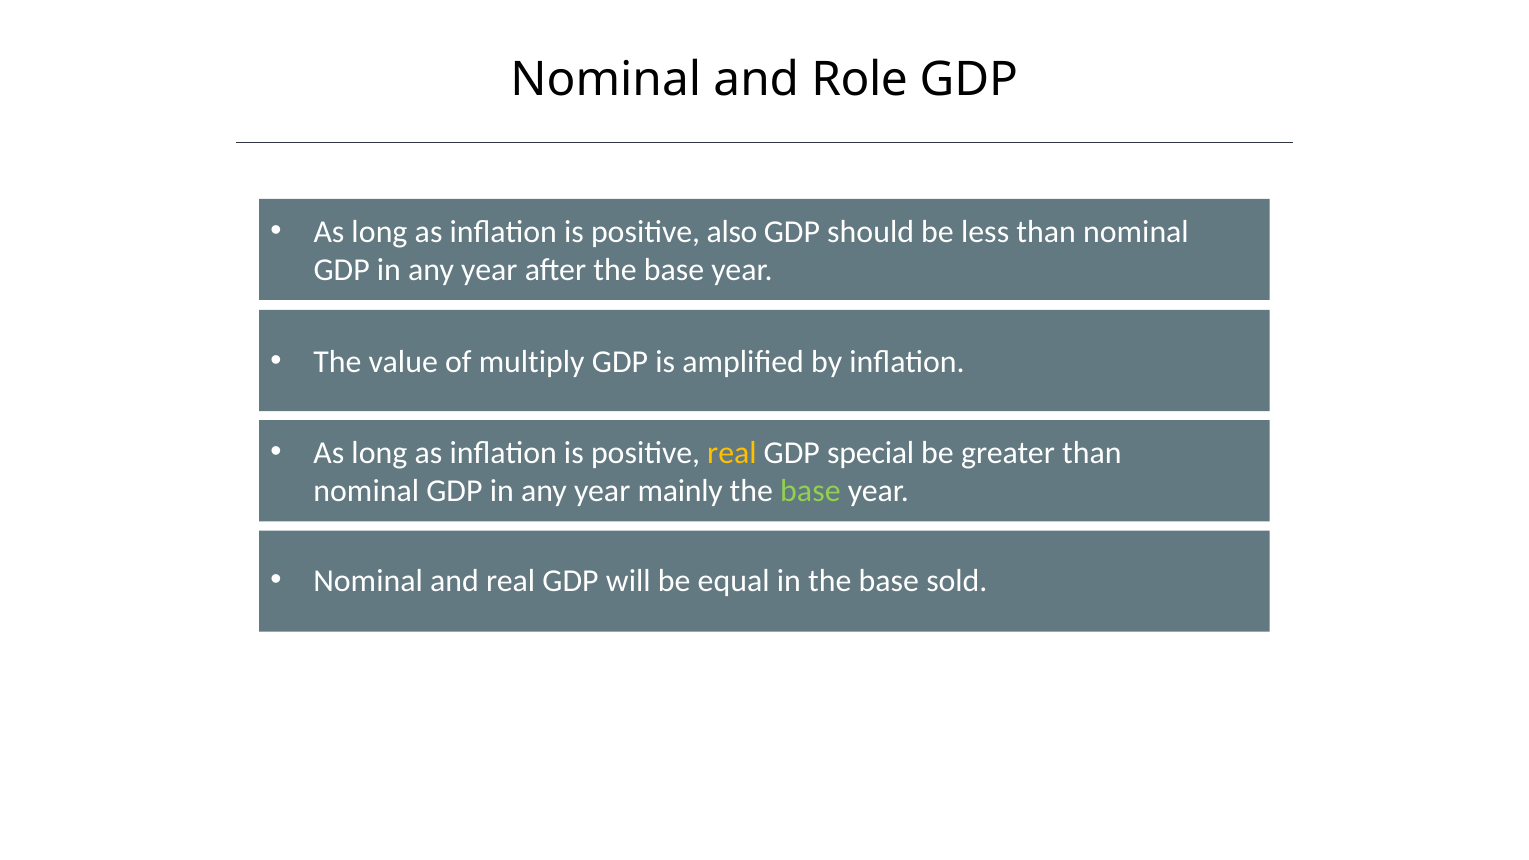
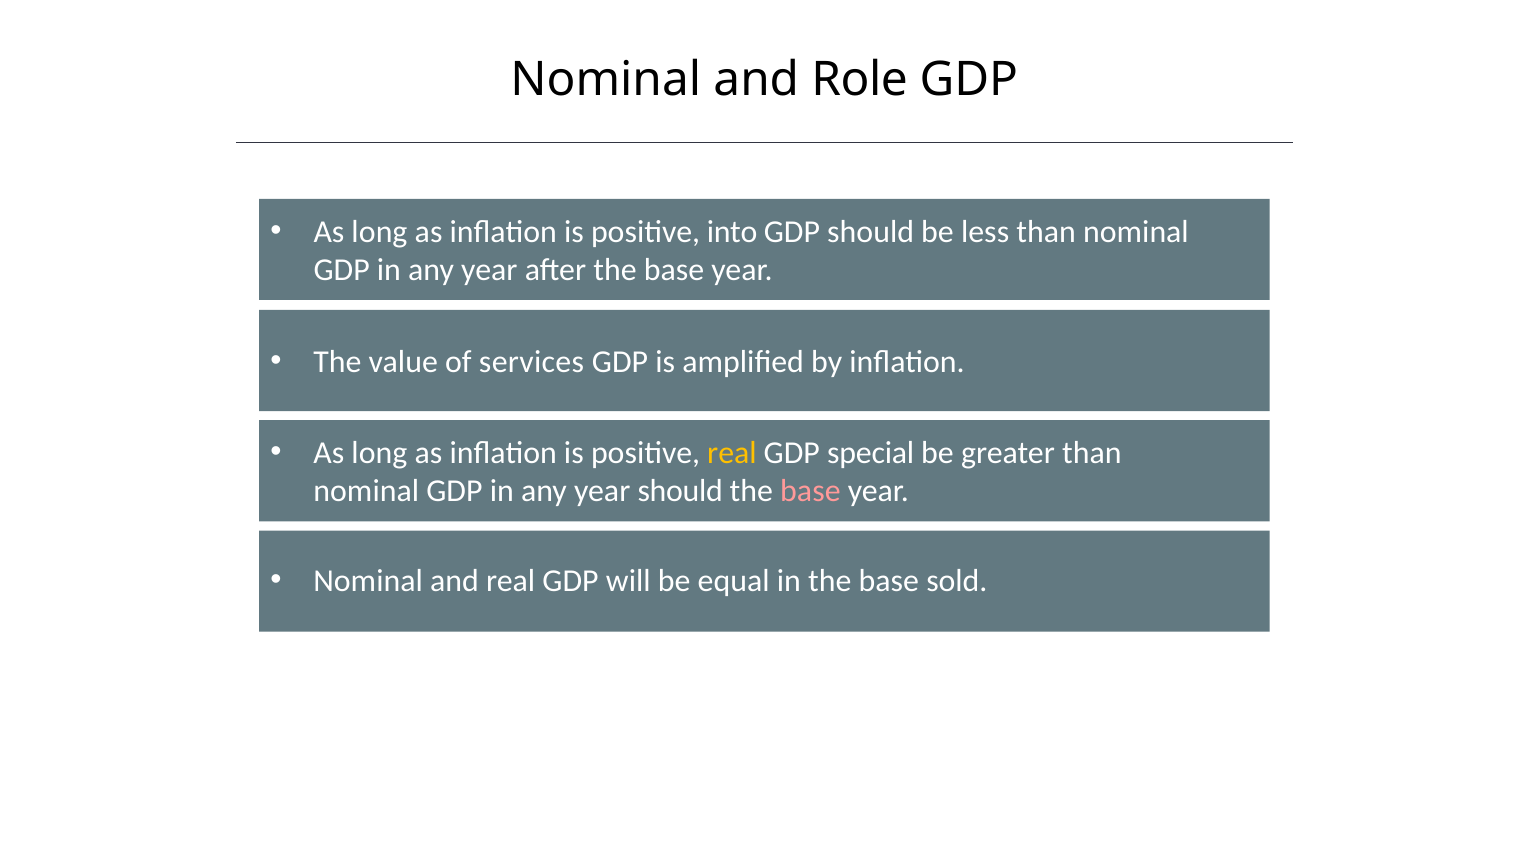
also: also -> into
multiply: multiply -> services
year mainly: mainly -> should
base at (810, 491) colour: light green -> pink
